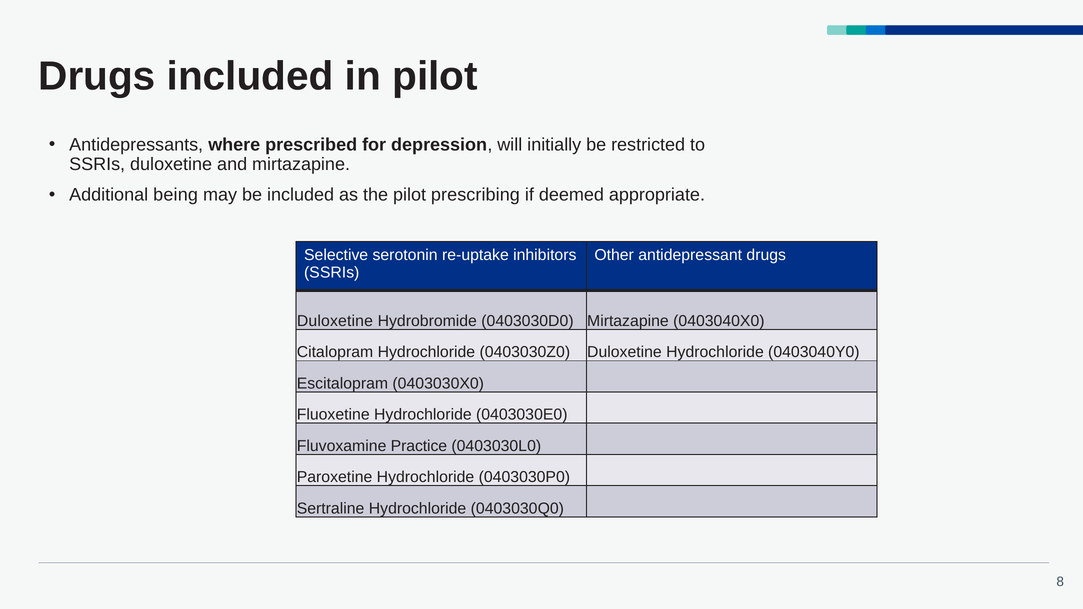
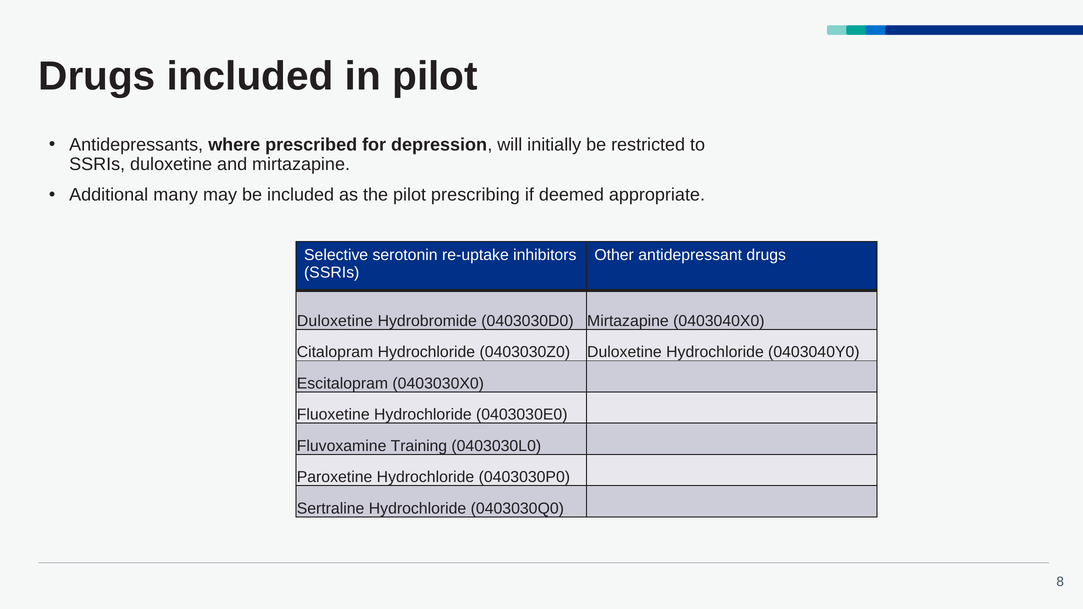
being: being -> many
Practice: Practice -> Training
